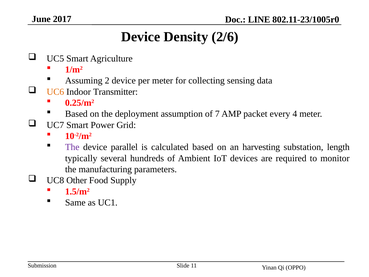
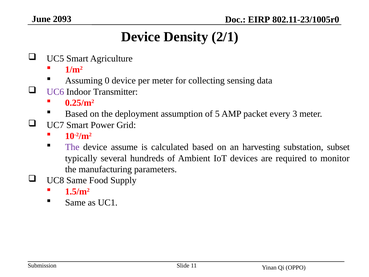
2017: 2017 -> 2093
LINE: LINE -> EIRP
2/6: 2/6 -> 2/1
2: 2 -> 0
UC6 colour: orange -> purple
7: 7 -> 5
4: 4 -> 3
parallel: parallel -> assume
length: length -> subset
UC8 Other: Other -> Same
